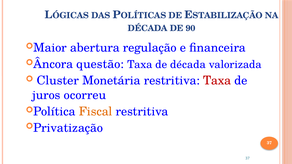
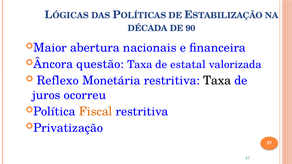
regulação: regulação -> nacionais
de década: década -> estatal
Cluster: Cluster -> Reflexo
Taxa at (217, 81) colour: red -> black
